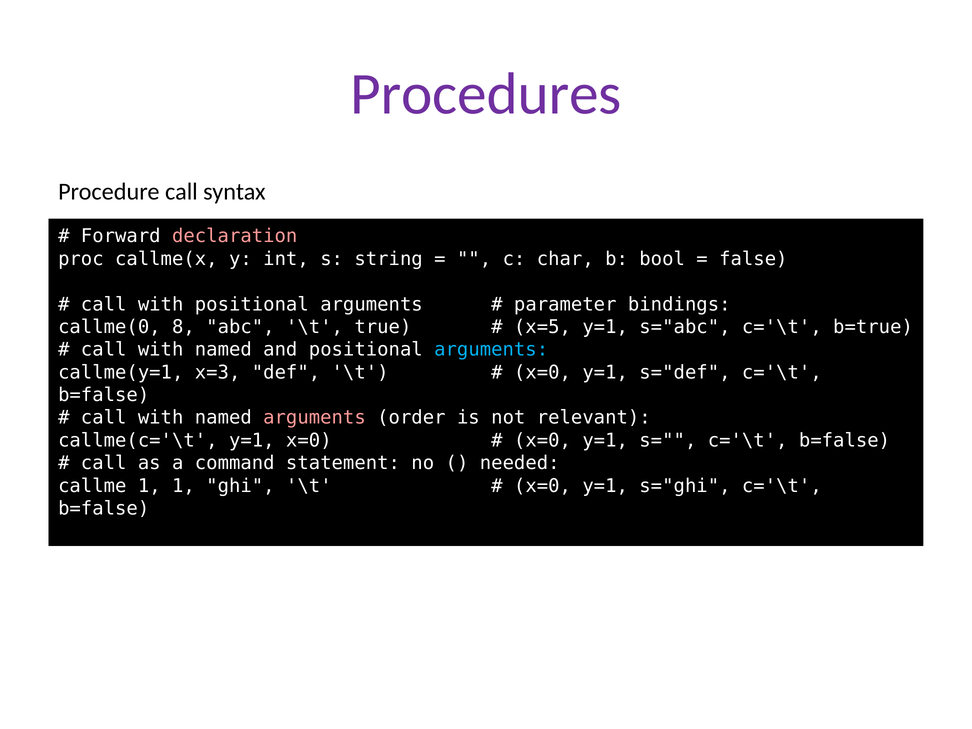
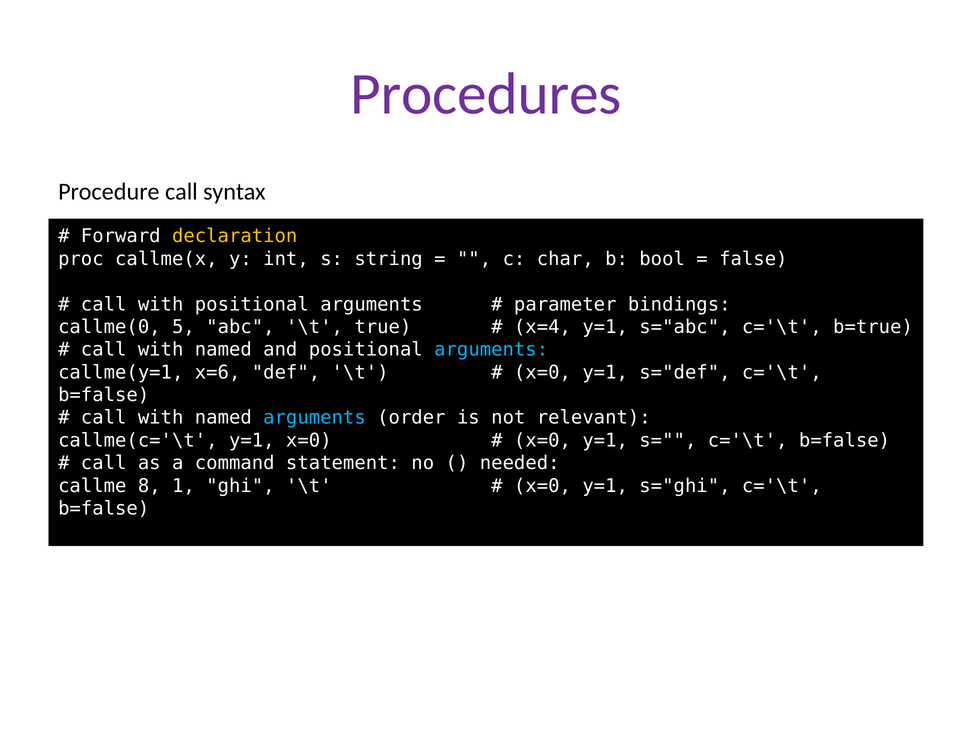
declaration colour: pink -> yellow
8: 8 -> 5
x=5: x=5 -> x=4
x=3: x=3 -> x=6
arguments at (314, 418) colour: pink -> light blue
callme 1: 1 -> 8
